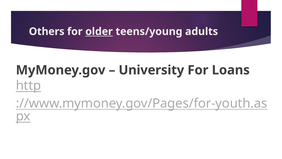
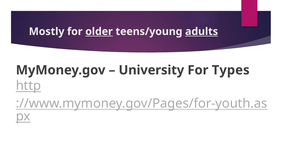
Others: Others -> Mostly
adults underline: none -> present
Loans: Loans -> Types
